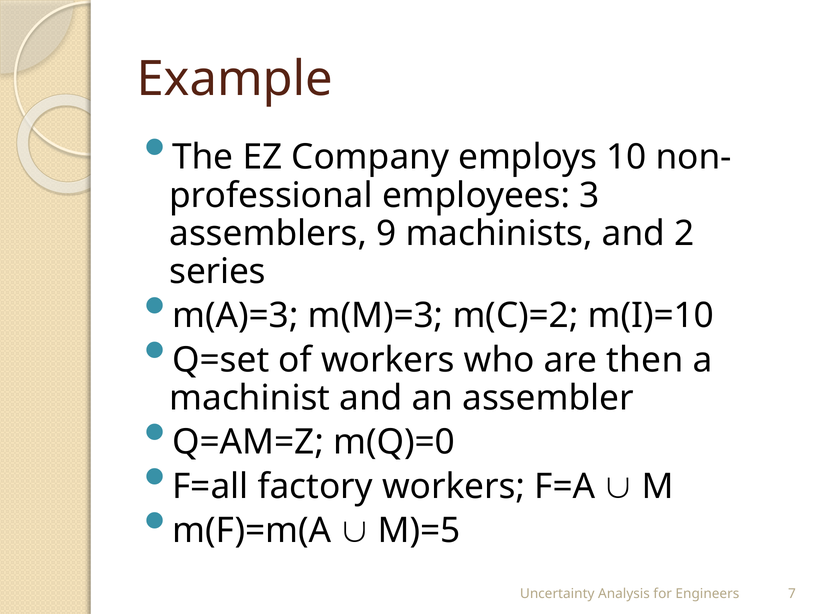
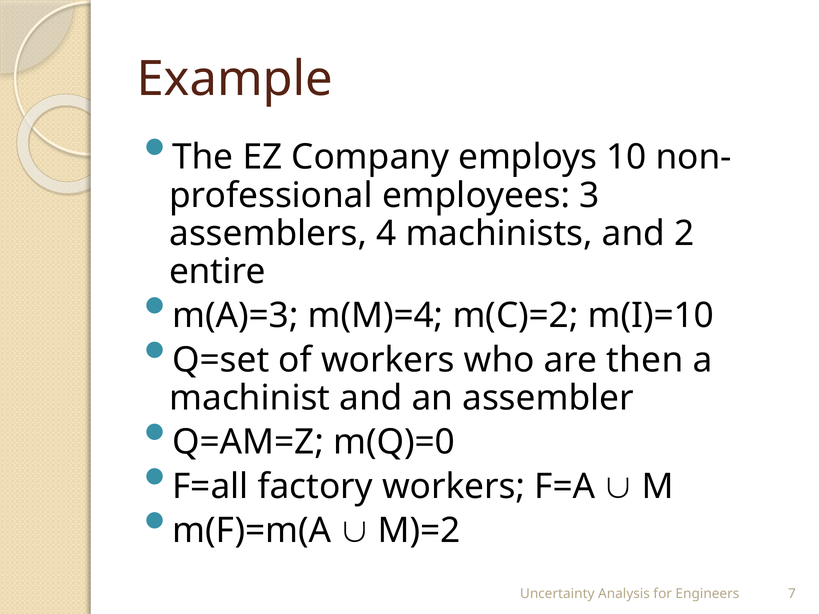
9: 9 -> 4
series: series -> entire
m(M)=3: m(M)=3 -> m(M)=4
M)=5: M)=5 -> M)=2
